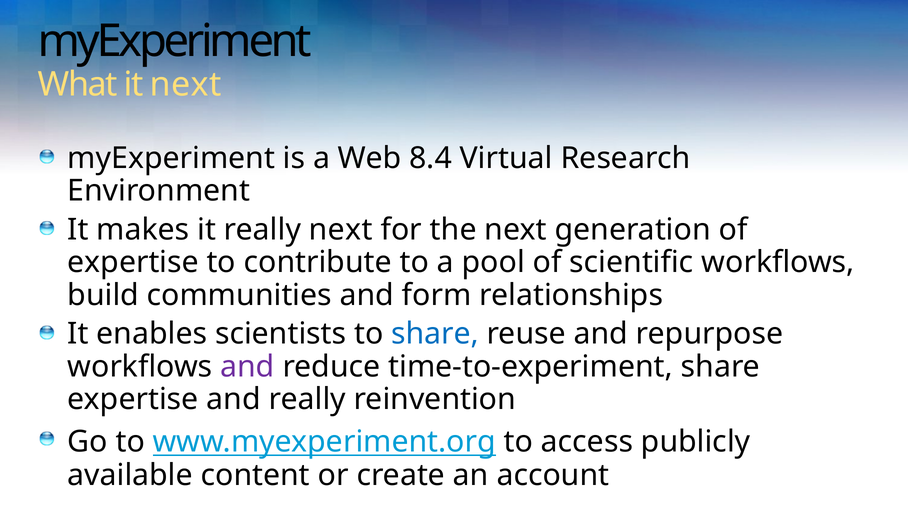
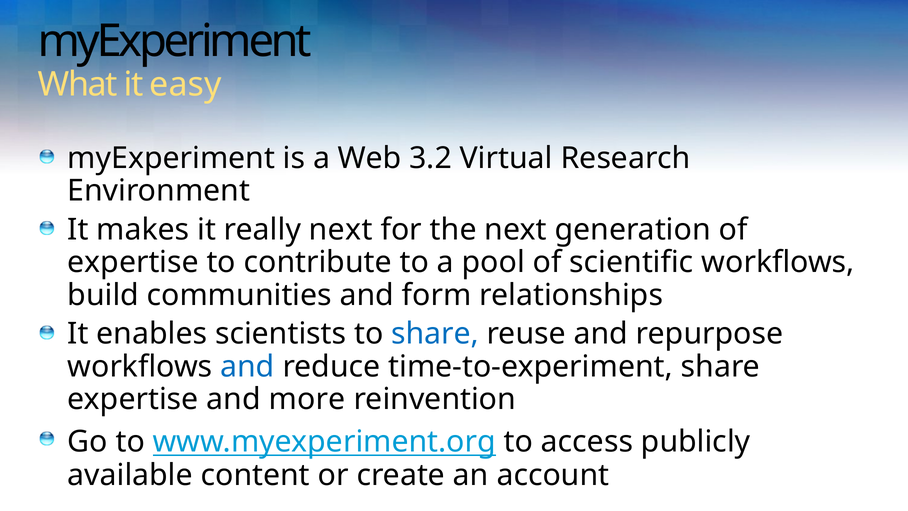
it next: next -> easy
8.4: 8.4 -> 3.2
and at (247, 367) colour: purple -> blue
and really: really -> more
